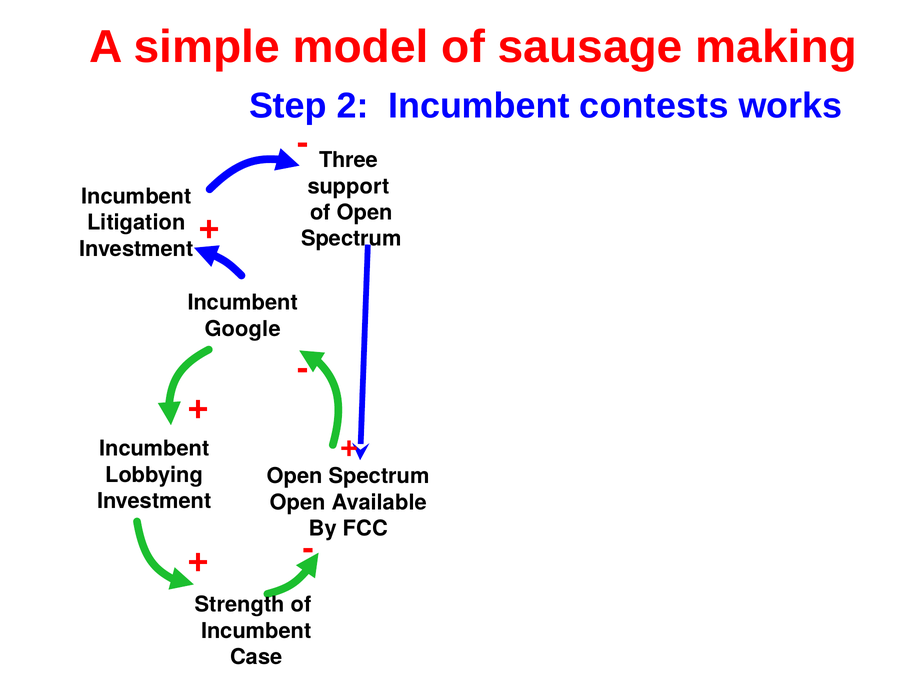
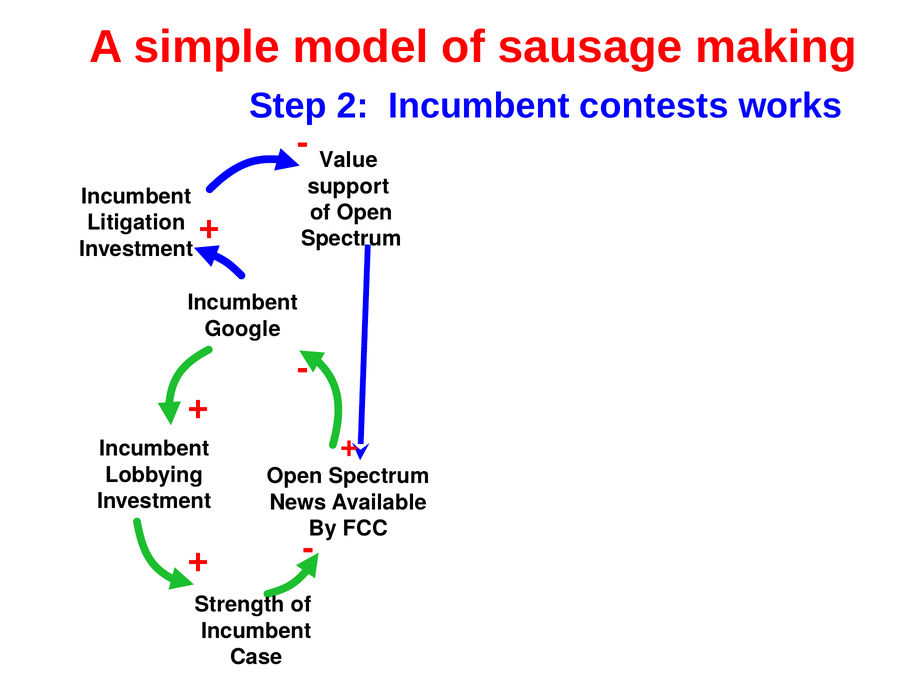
Three: Three -> Value
Open at (298, 502): Open -> News
